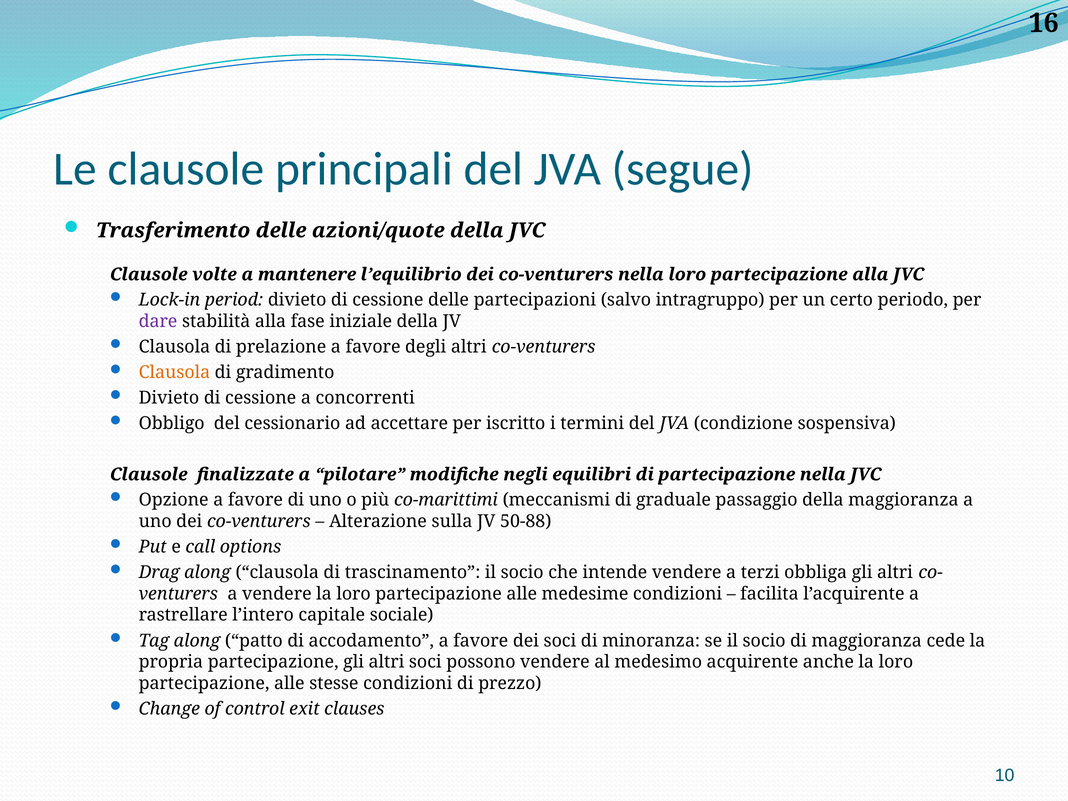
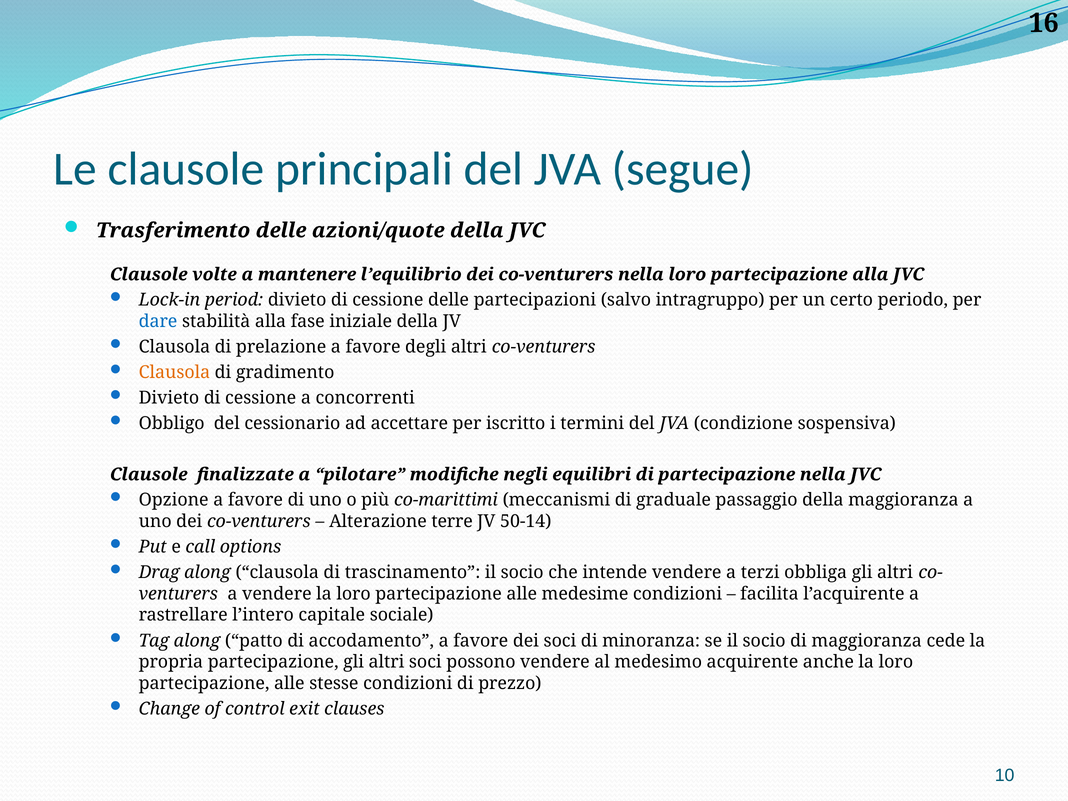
dare colour: purple -> blue
sulla: sulla -> terre
50-88: 50-88 -> 50-14
